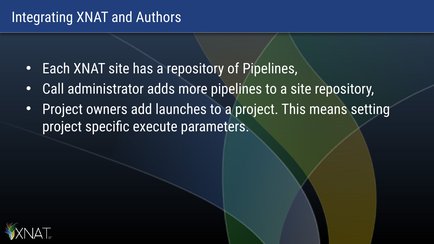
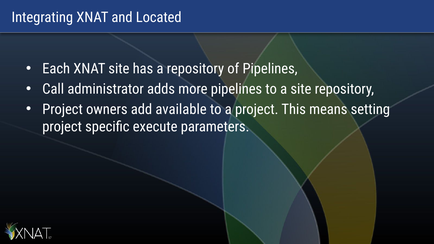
Authors: Authors -> Located
launches: launches -> available
